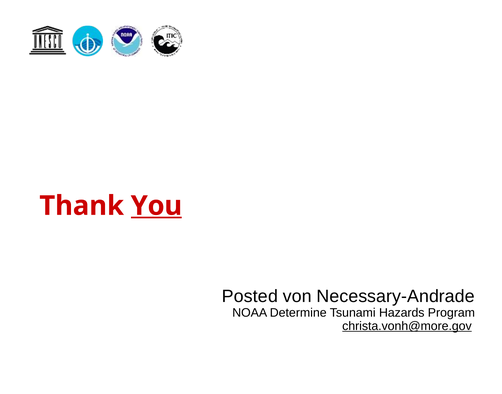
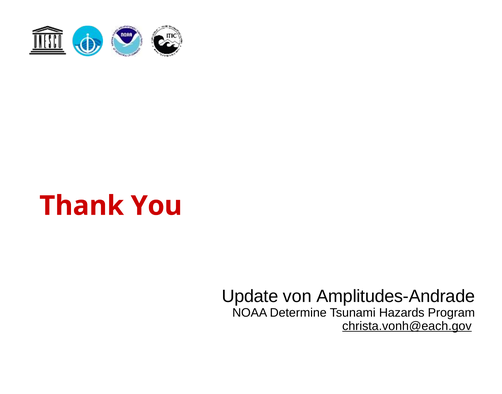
You underline: present -> none
Posted: Posted -> Update
Necessary-Andrade: Necessary-Andrade -> Amplitudes-Andrade
christa.vonh@more.gov: christa.vonh@more.gov -> christa.vonh@each.gov
